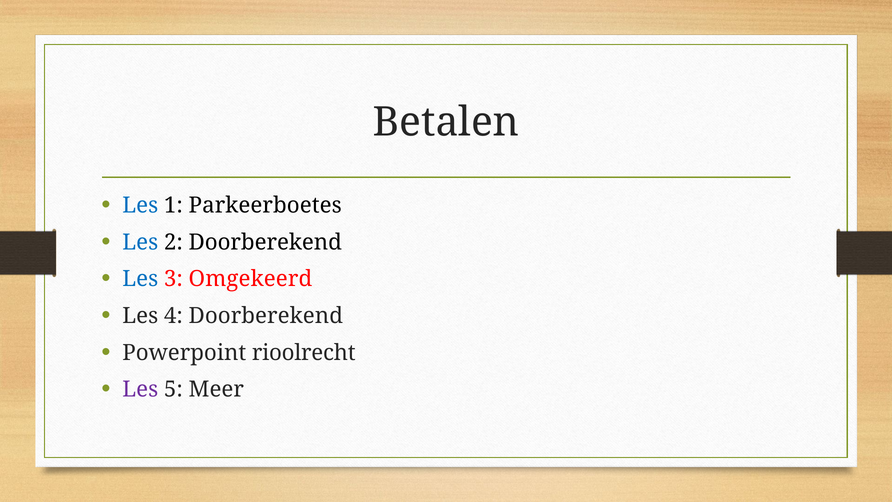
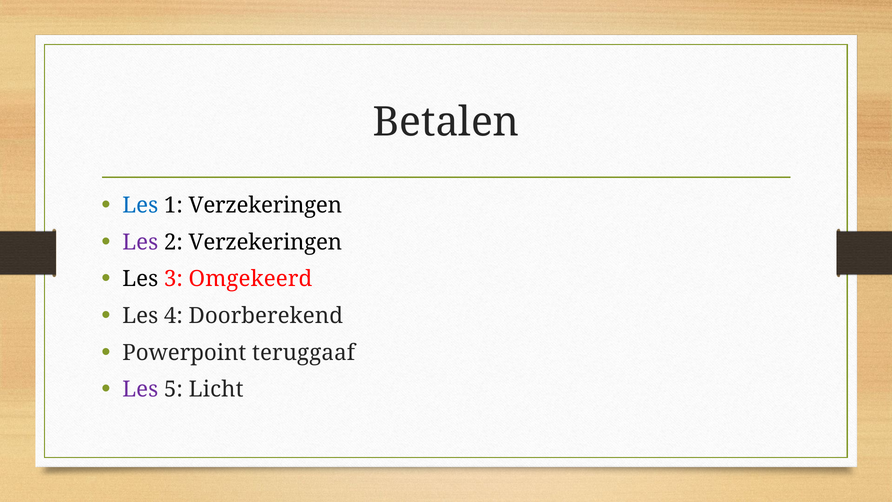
1 Parkeerboetes: Parkeerboetes -> Verzekeringen
Les at (140, 242) colour: blue -> purple
2 Doorberekend: Doorberekend -> Verzekeringen
Les at (140, 279) colour: blue -> black
rioolrecht: rioolrecht -> teruggaaf
Meer: Meer -> Licht
